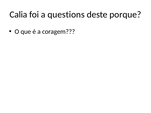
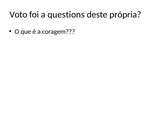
Calia: Calia -> Voto
porque: porque -> própria
